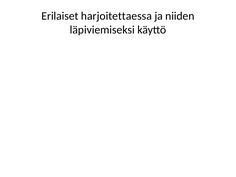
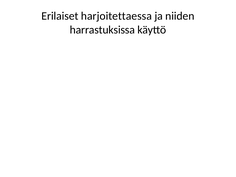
läpiviemiseksi: läpiviemiseksi -> harrastuksissa
